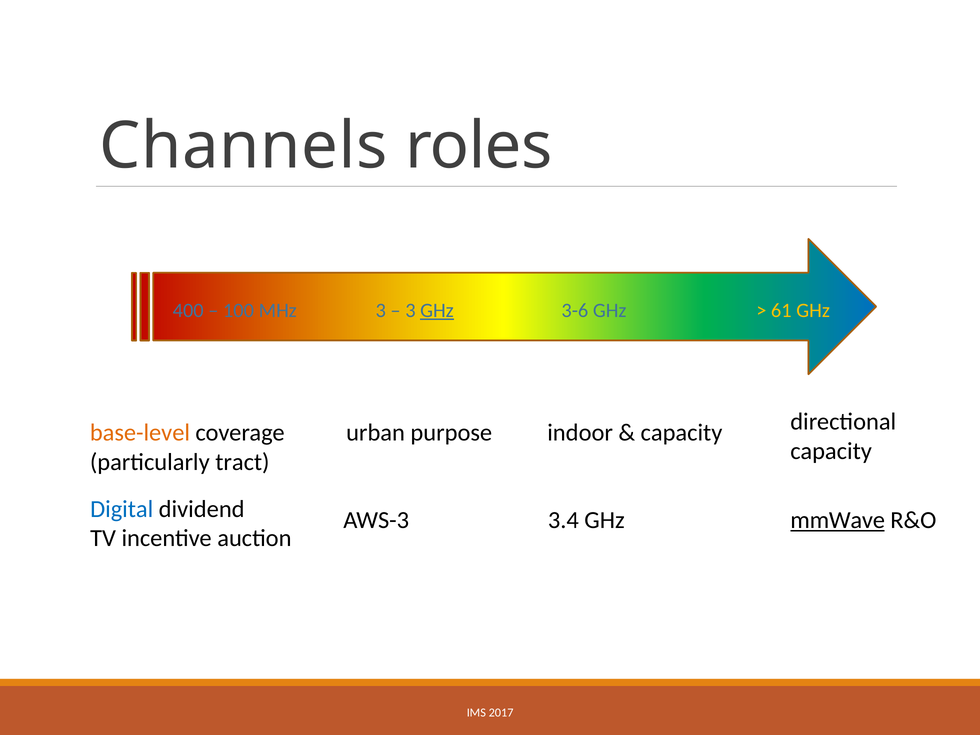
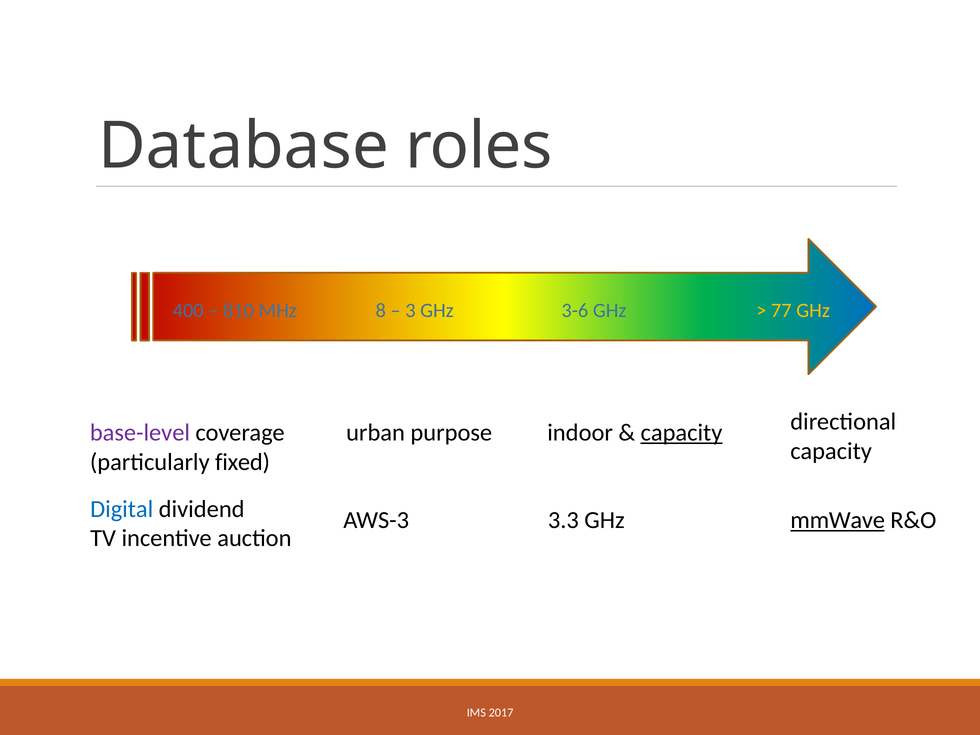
Channels: Channels -> Database
100: 100 -> 810
MHz 3: 3 -> 8
GHz at (437, 310) underline: present -> none
61: 61 -> 77
base-level colour: orange -> purple
capacity at (681, 433) underline: none -> present
tract: tract -> fixed
3.4: 3.4 -> 3.3
